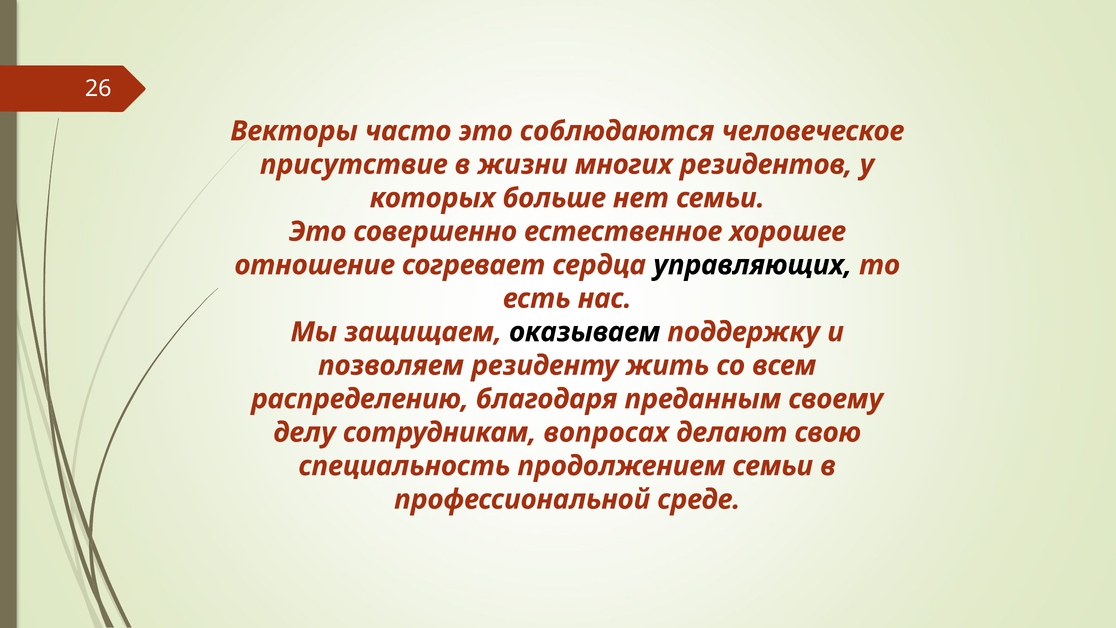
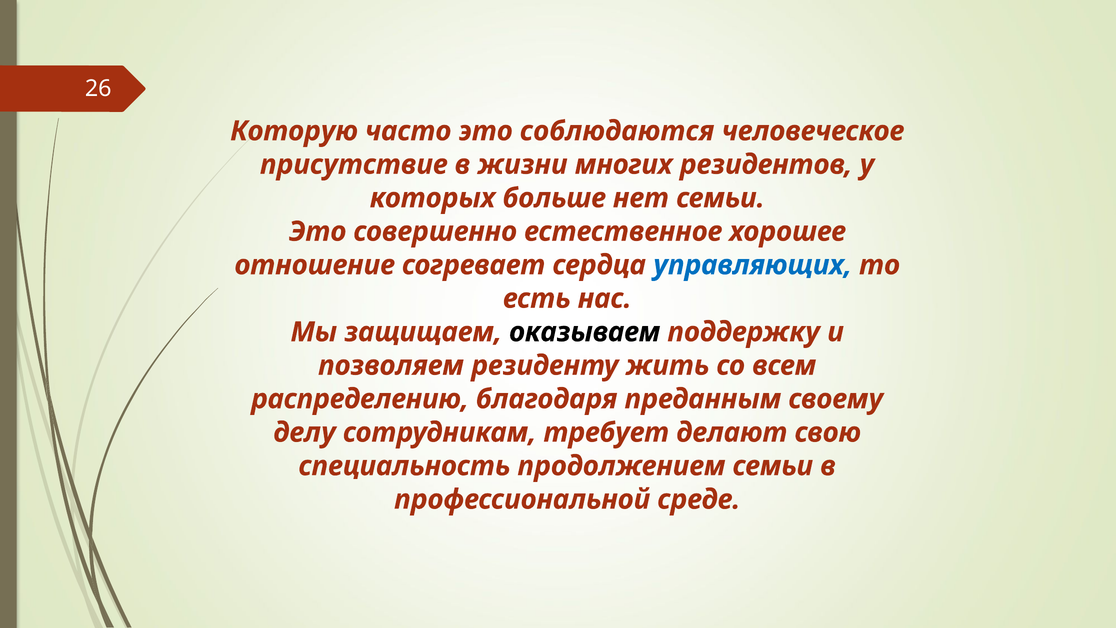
Векторы: Векторы -> Которую
управляющих colour: black -> blue
вопросах: вопросах -> требует
